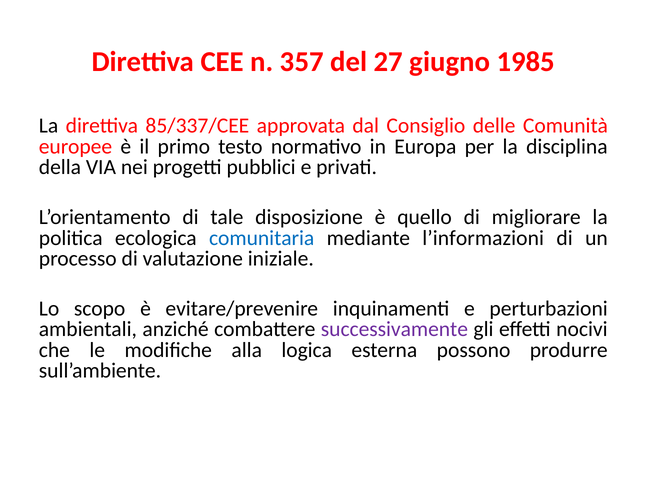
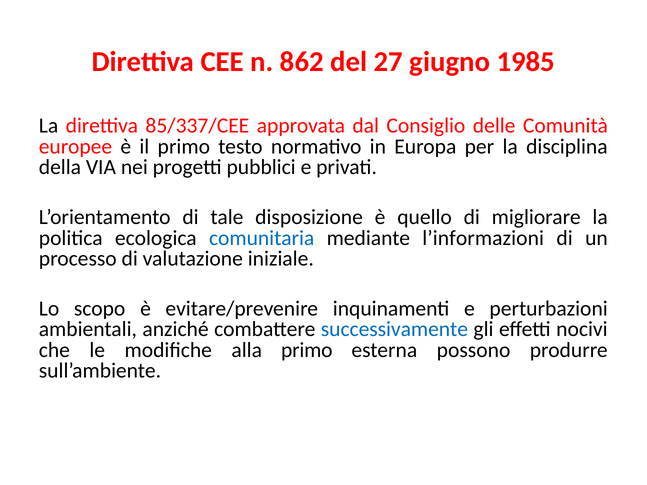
357: 357 -> 862
successivamente colour: purple -> blue
alla logica: logica -> primo
